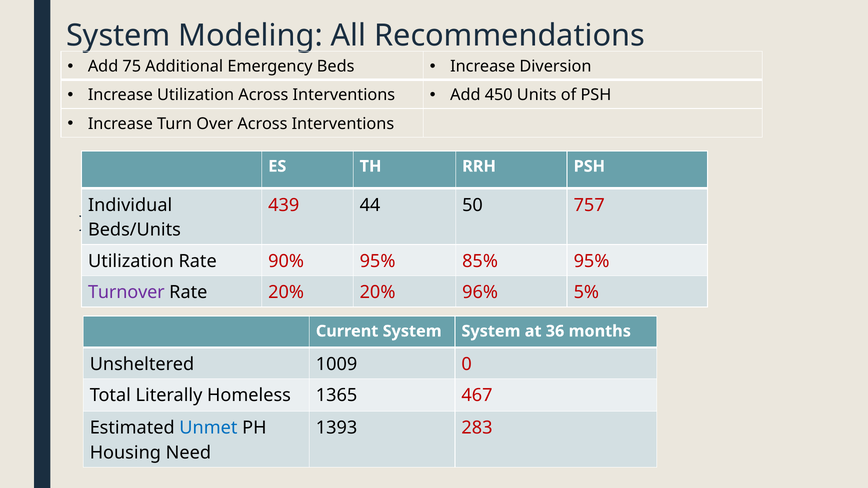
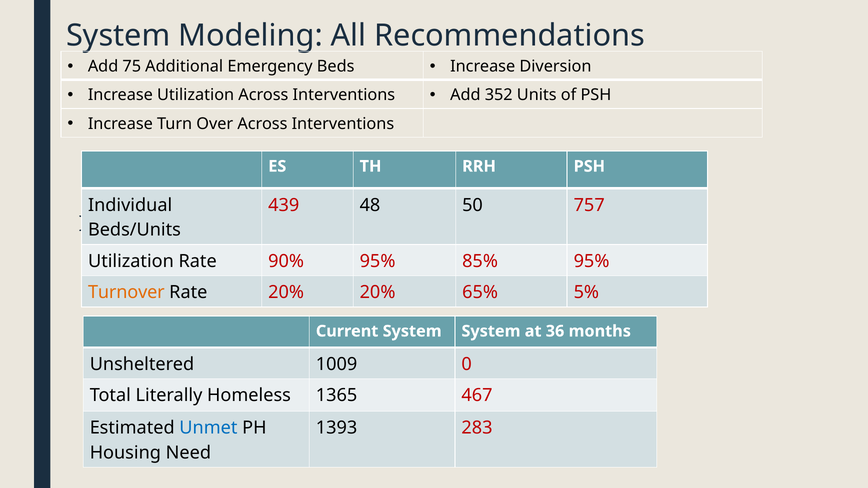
450: 450 -> 352
44: 44 -> 48
Turnover colour: purple -> orange
96%: 96% -> 65%
